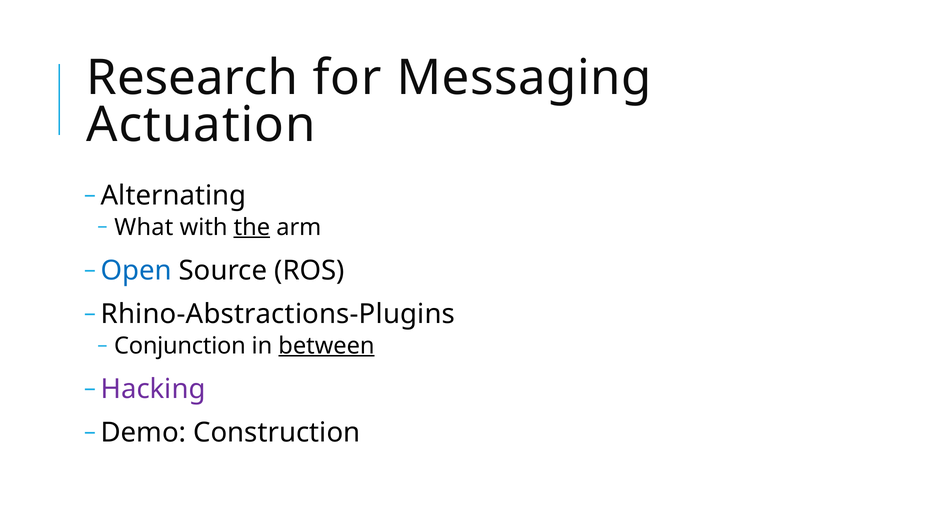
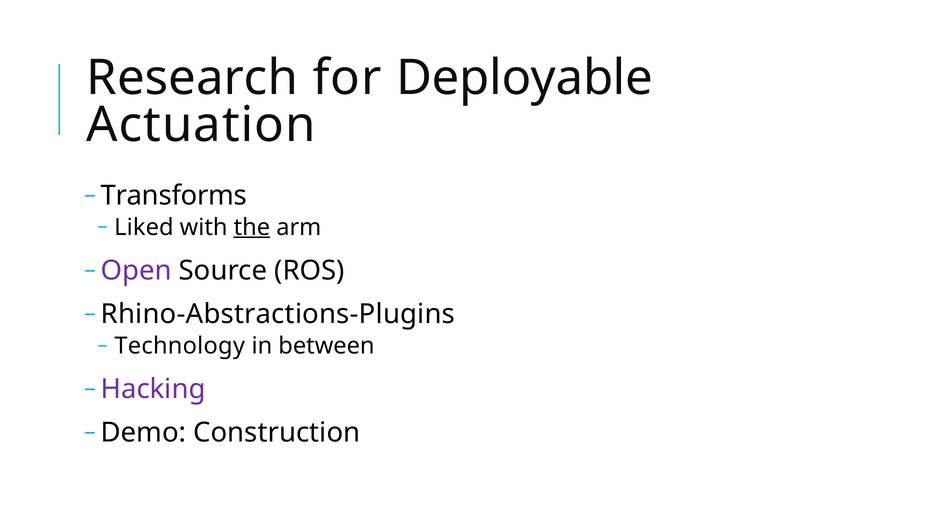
Messaging: Messaging -> Deployable
Alternating: Alternating -> Transforms
What: What -> Liked
Open colour: blue -> purple
Conjunction: Conjunction -> Technology
between underline: present -> none
